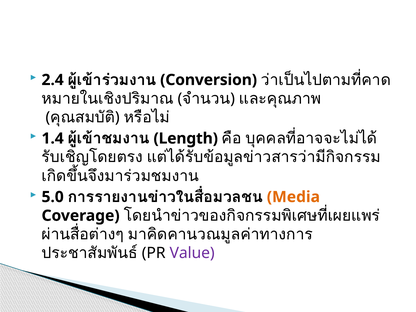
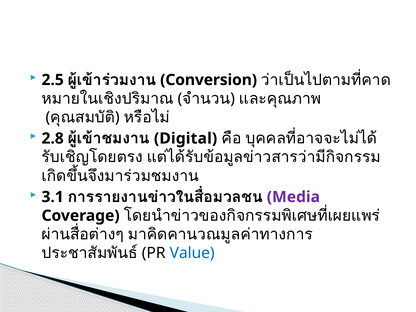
2.4: 2.4 -> 2.5
1.4: 1.4 -> 2.8
Length: Length -> Digital
5.0: 5.0 -> 3.1
Media colour: orange -> purple
Value colour: purple -> blue
